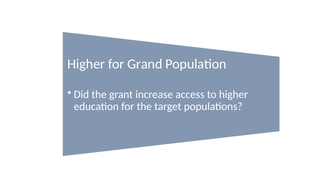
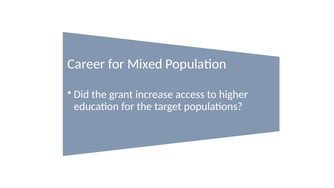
Higher at (86, 64): Higher -> Career
Grand: Grand -> Mixed
